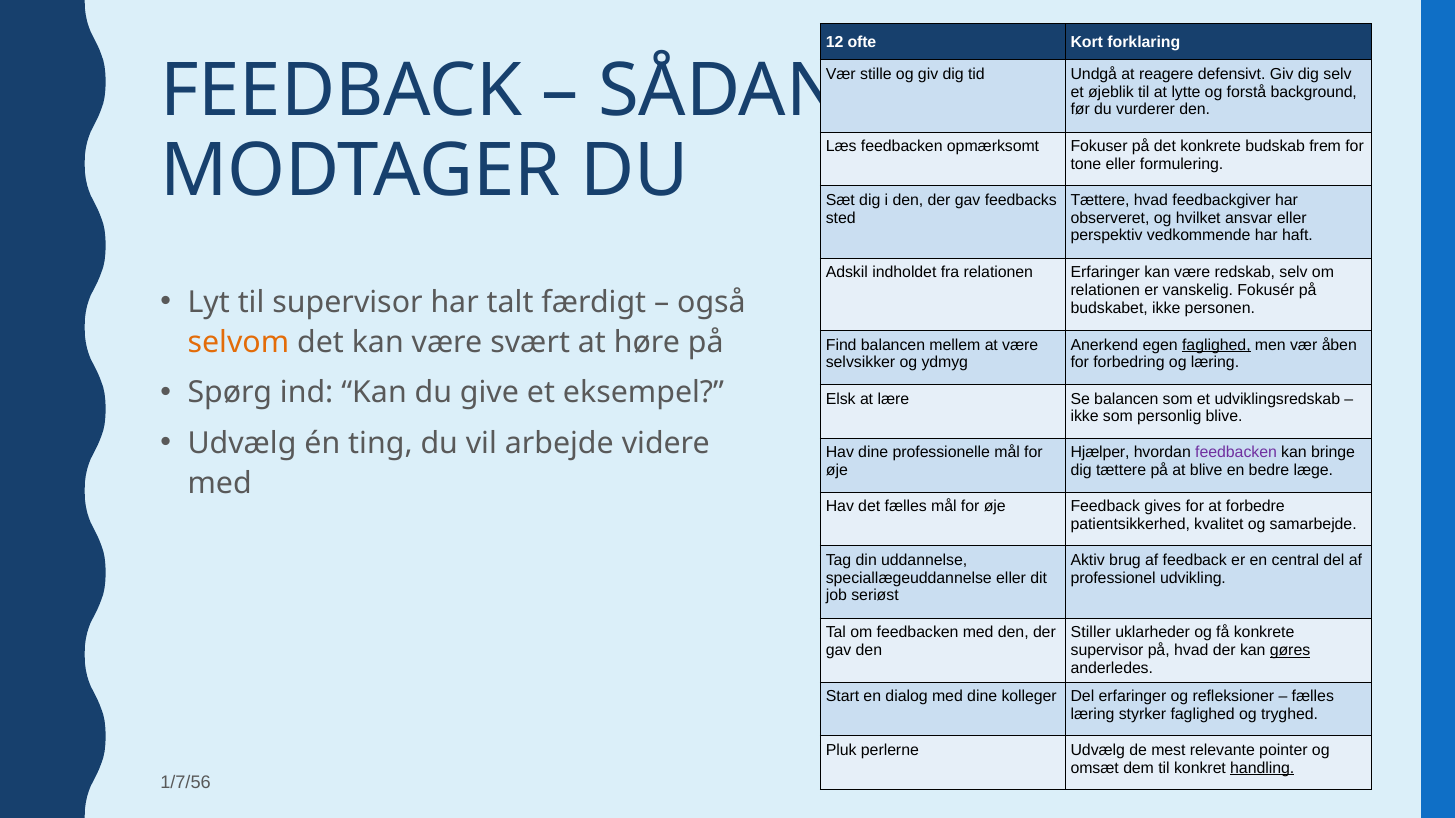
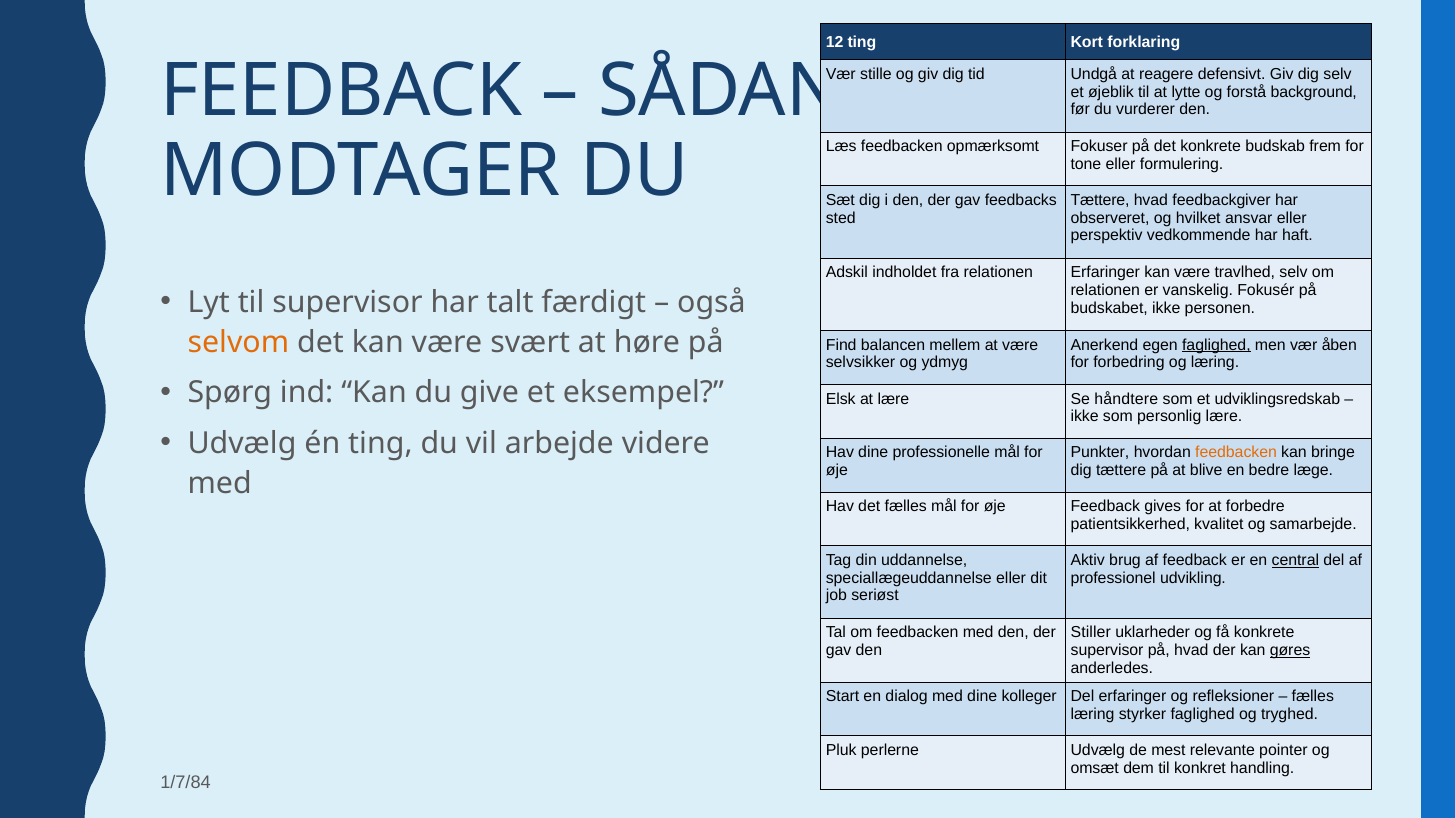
12 ofte: ofte -> ting
redskab: redskab -> travlhed
Se balancen: balancen -> håndtere
personlig blive: blive -> lære
Hjælper: Hjælper -> Punkter
feedbacken at (1236, 453) colour: purple -> orange
central underline: none -> present
handling underline: present -> none
1/7/56: 1/7/56 -> 1/7/84
